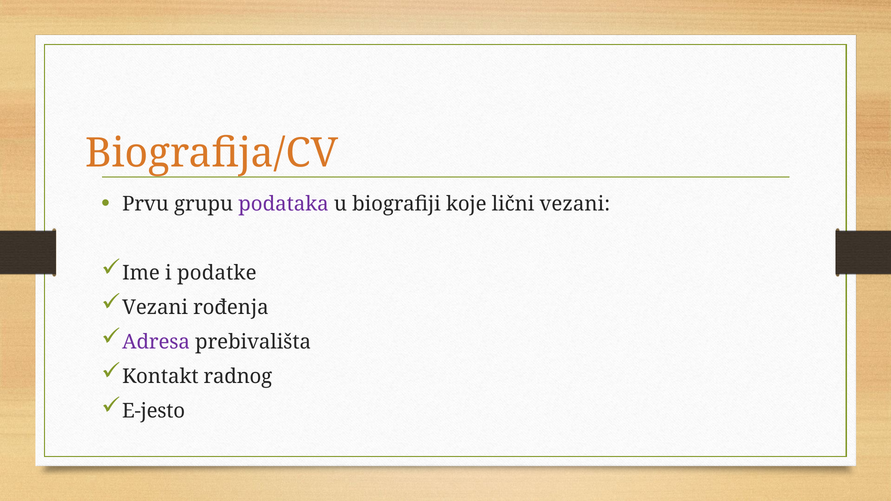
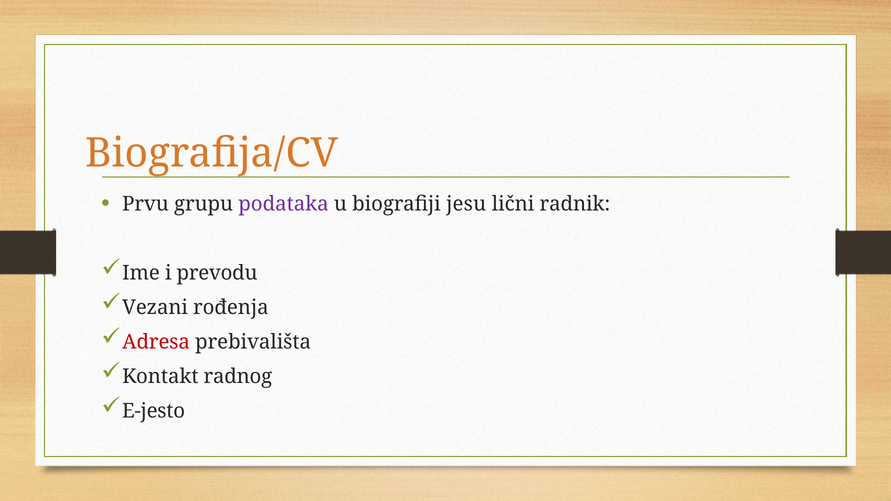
koje: koje -> jesu
lični vezani: vezani -> radnik
podatke: podatke -> prevodu
Adresa colour: purple -> red
